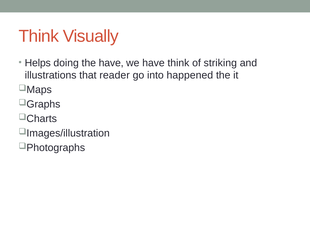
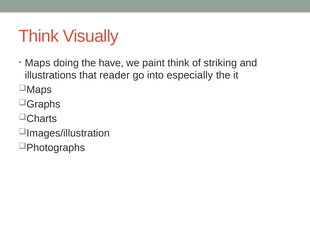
Helps: Helps -> Maps
we have: have -> paint
happened: happened -> especially
